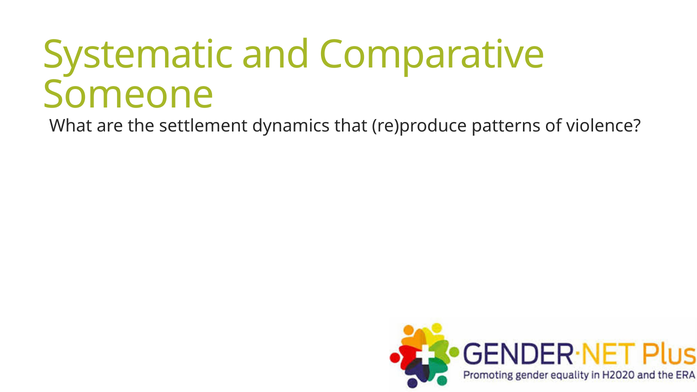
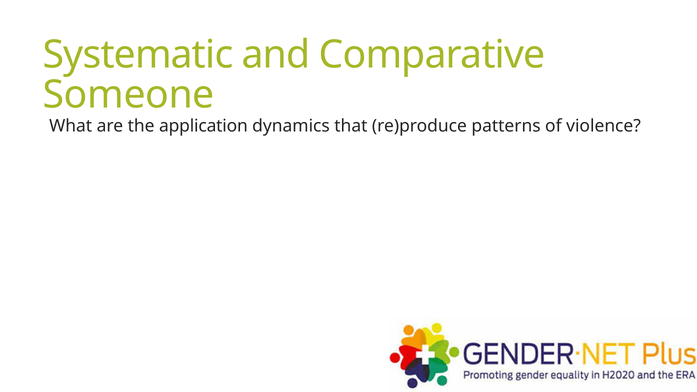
settlement: settlement -> application
